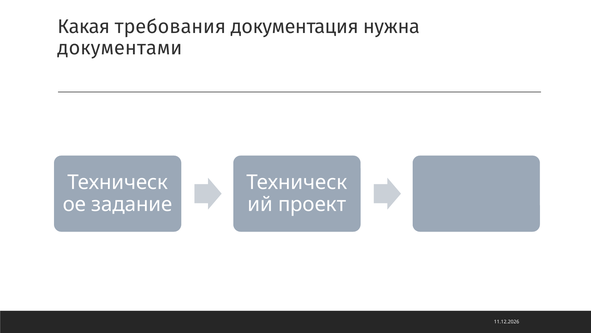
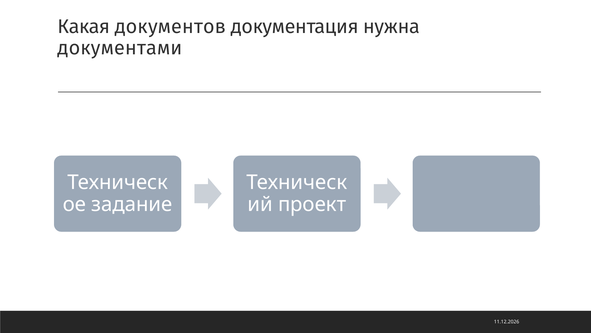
требования: требования -> документов
